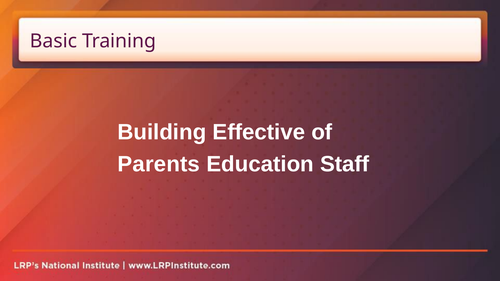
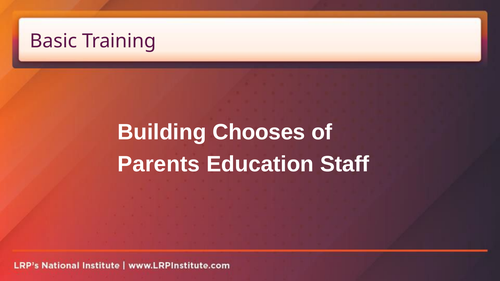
Effective: Effective -> Chooses
